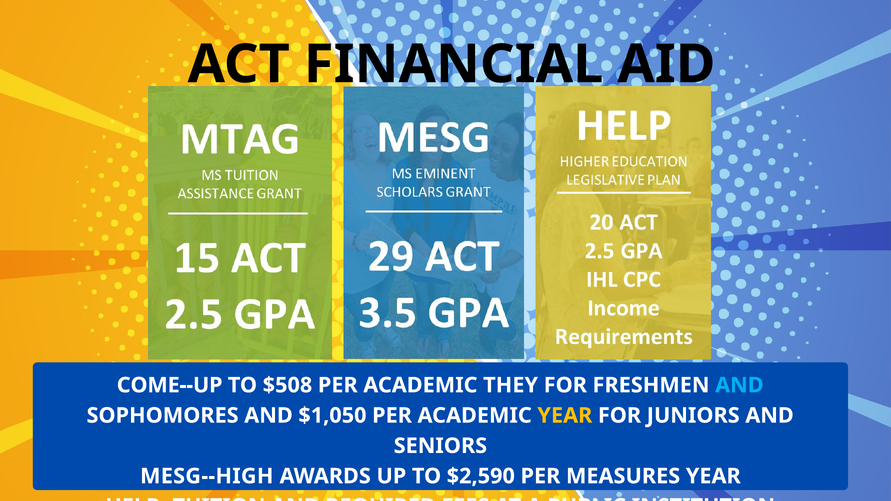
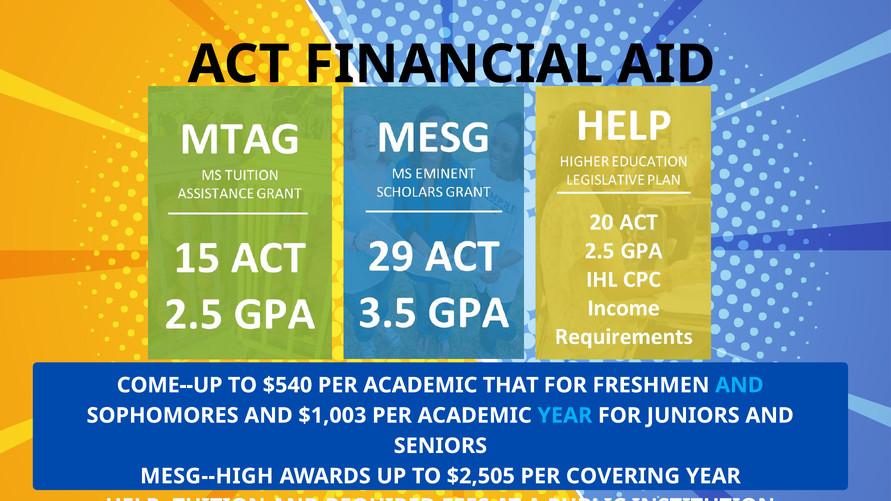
$508: $508 -> $540
THEY: THEY -> THAT
$1,050: $1,050 -> $1,003
YEAR at (565, 416) colour: yellow -> light blue
$2,590: $2,590 -> $2,505
MEASURES: MEASURES -> COVERING
